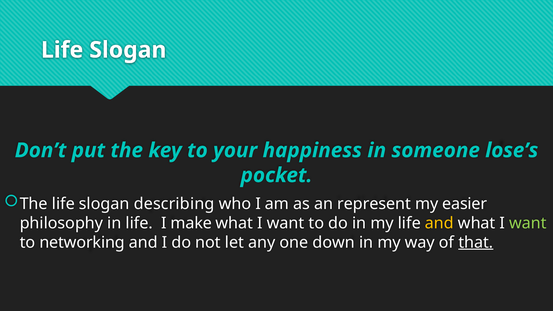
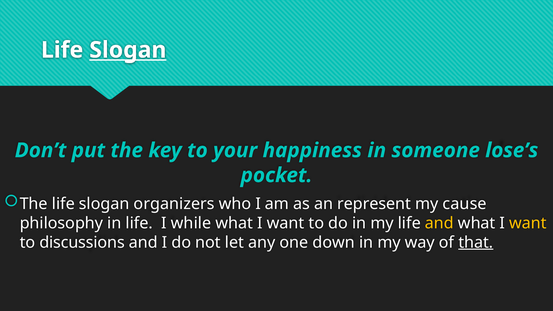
Slogan at (128, 50) underline: none -> present
describing: describing -> organizers
easier: easier -> cause
make: make -> while
want at (528, 223) colour: light green -> yellow
networking: networking -> discussions
